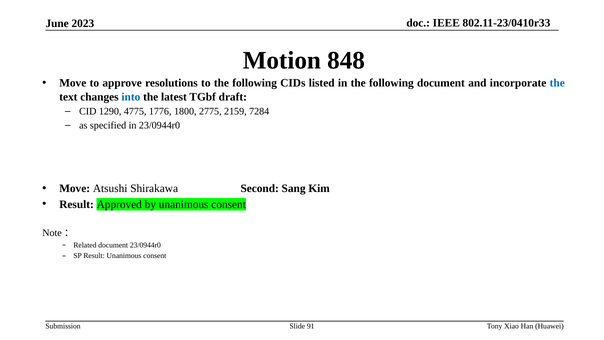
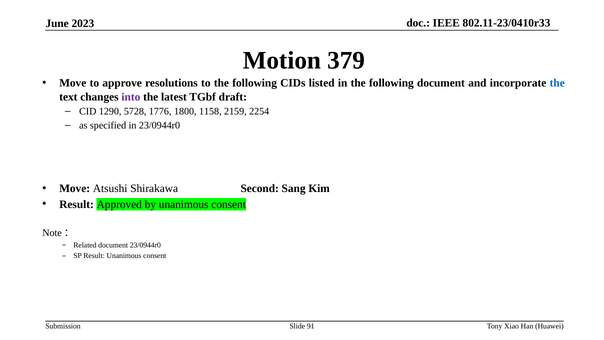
848: 848 -> 379
into colour: blue -> purple
4775: 4775 -> 5728
2775: 2775 -> 1158
7284: 7284 -> 2254
